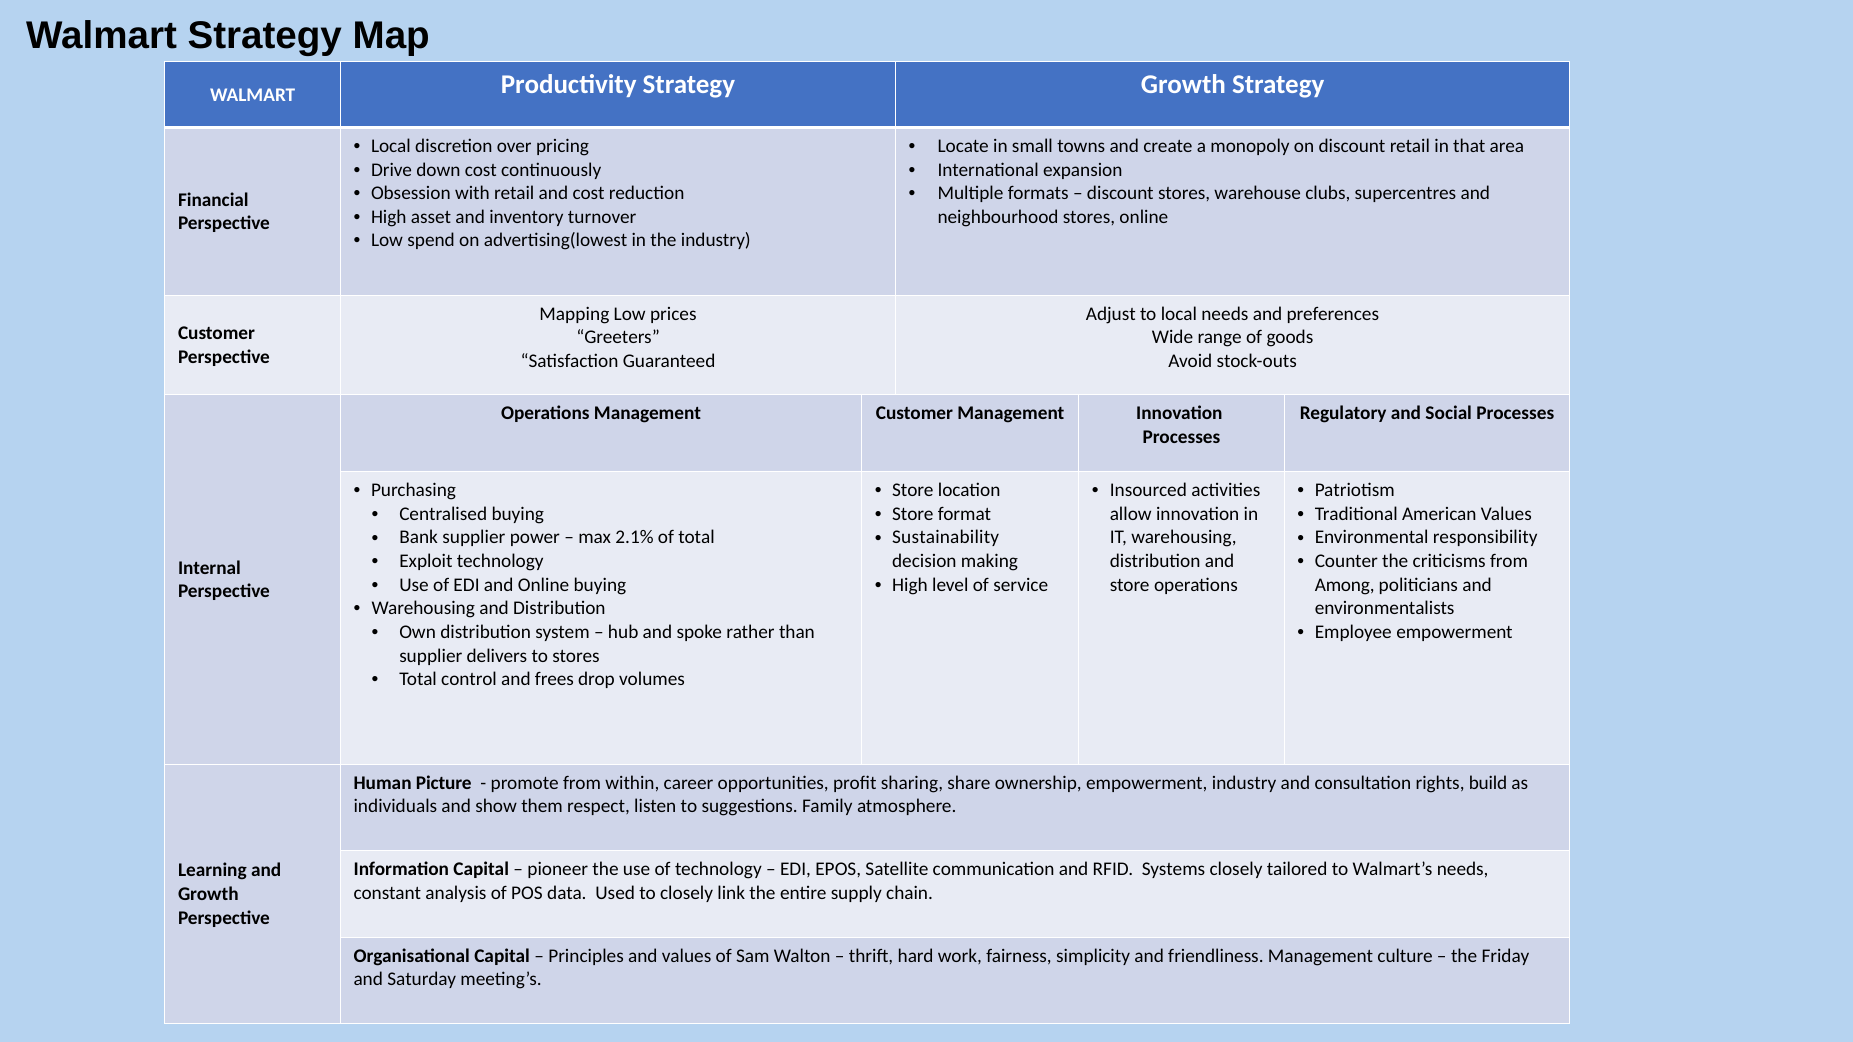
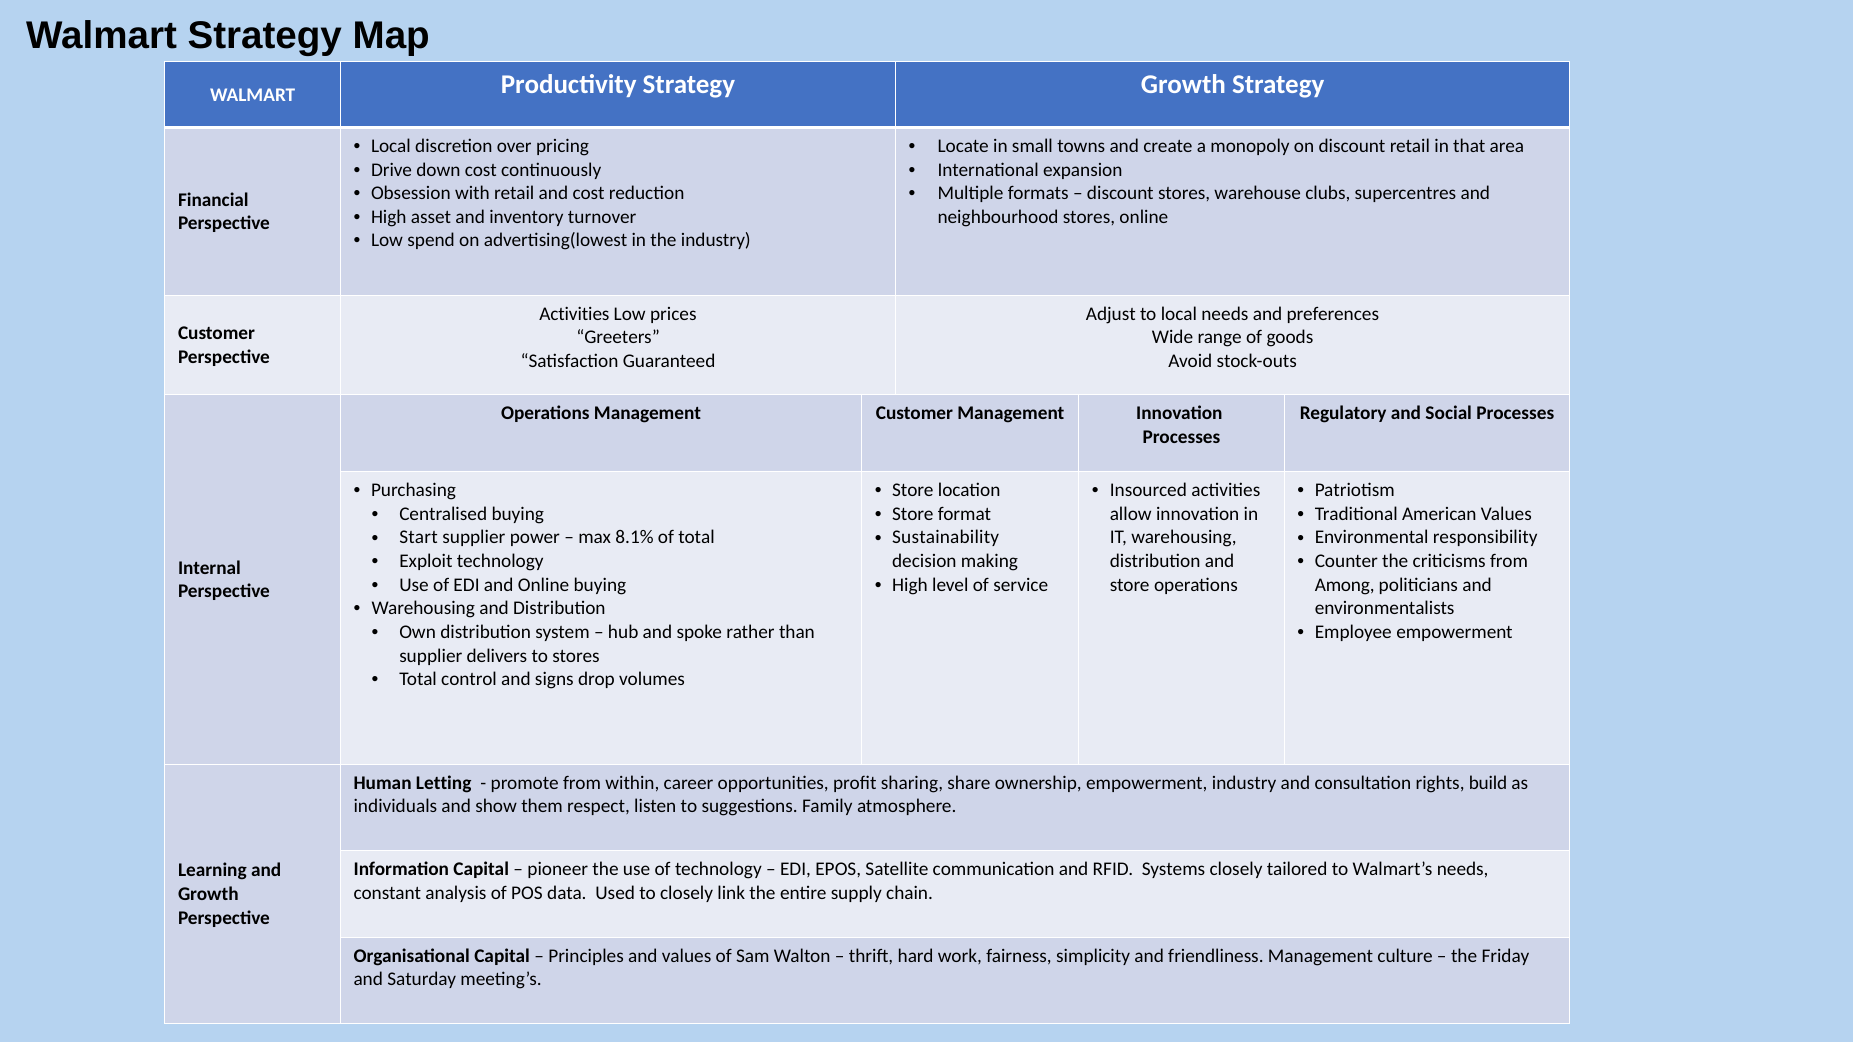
Mapping at (574, 314): Mapping -> Activities
Bank: Bank -> Start
2.1%: 2.1% -> 8.1%
frees: frees -> signs
Picture: Picture -> Letting
